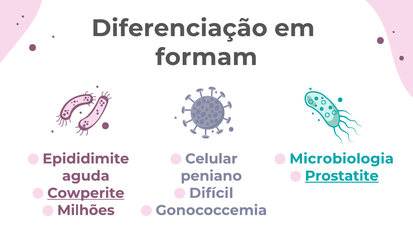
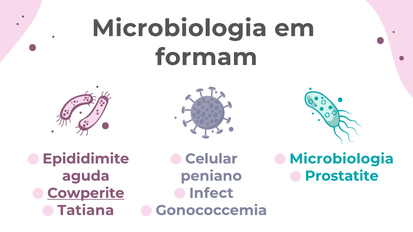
Diferenciação at (179, 28): Diferenciação -> Microbiologia
Prostatite underline: present -> none
Difícil: Difícil -> Infect
Milhões: Milhões -> Tatiana
